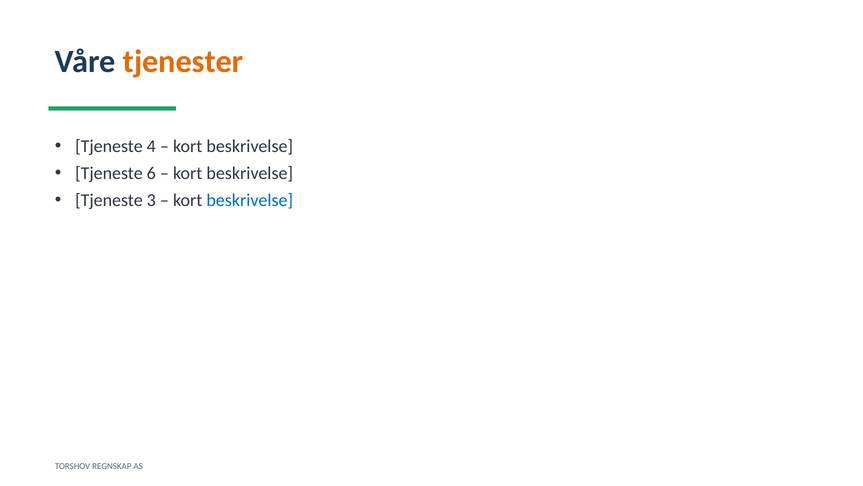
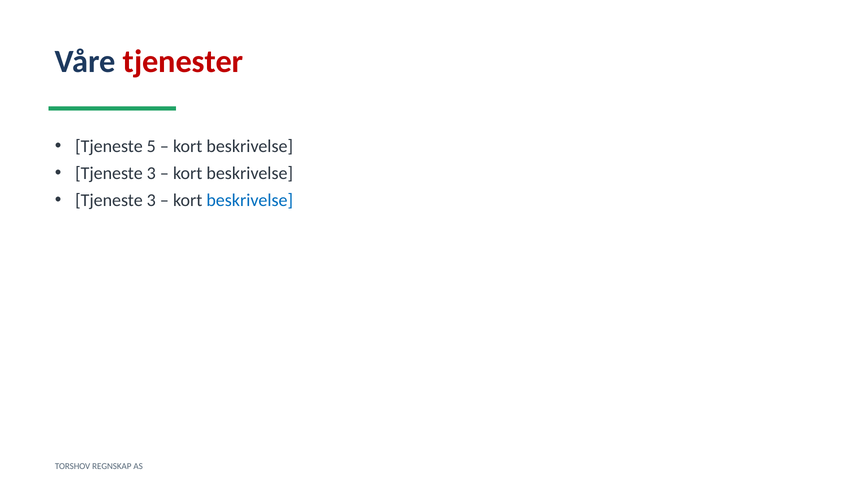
tjenester colour: orange -> red
4: 4 -> 5
6 at (151, 173): 6 -> 3
